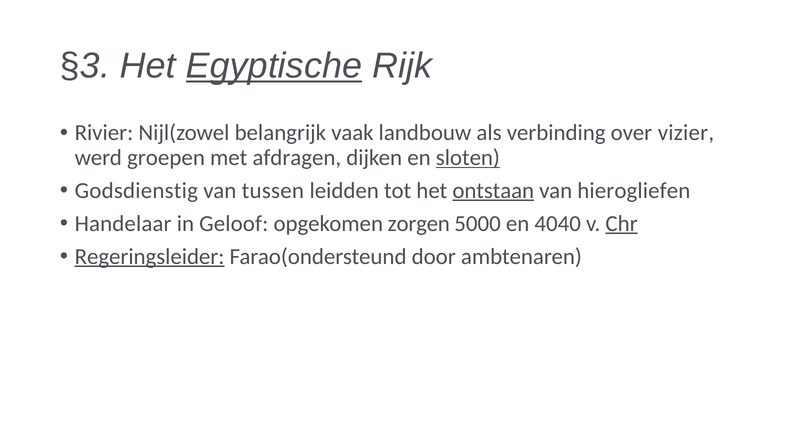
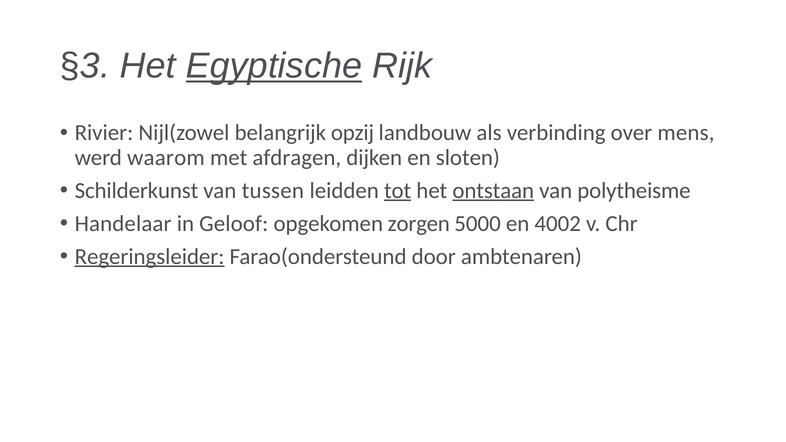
vaak: vaak -> opzij
vizier: vizier -> mens
groepen: groepen -> waarom
sloten underline: present -> none
Godsdienstig: Godsdienstig -> Schilderkunst
tot underline: none -> present
hierogliefen: hierogliefen -> polytheisme
4040: 4040 -> 4002
Chr underline: present -> none
